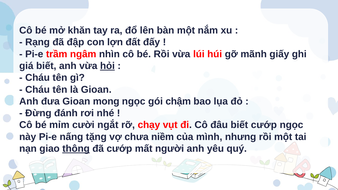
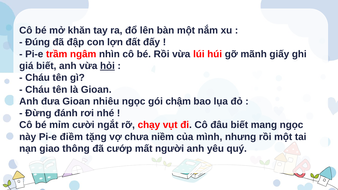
Rạng: Rạng -> Đúng
mong: mong -> nhiêu
biết cướp: cướp -> mang
nấng: nấng -> điềm
thông underline: present -> none
